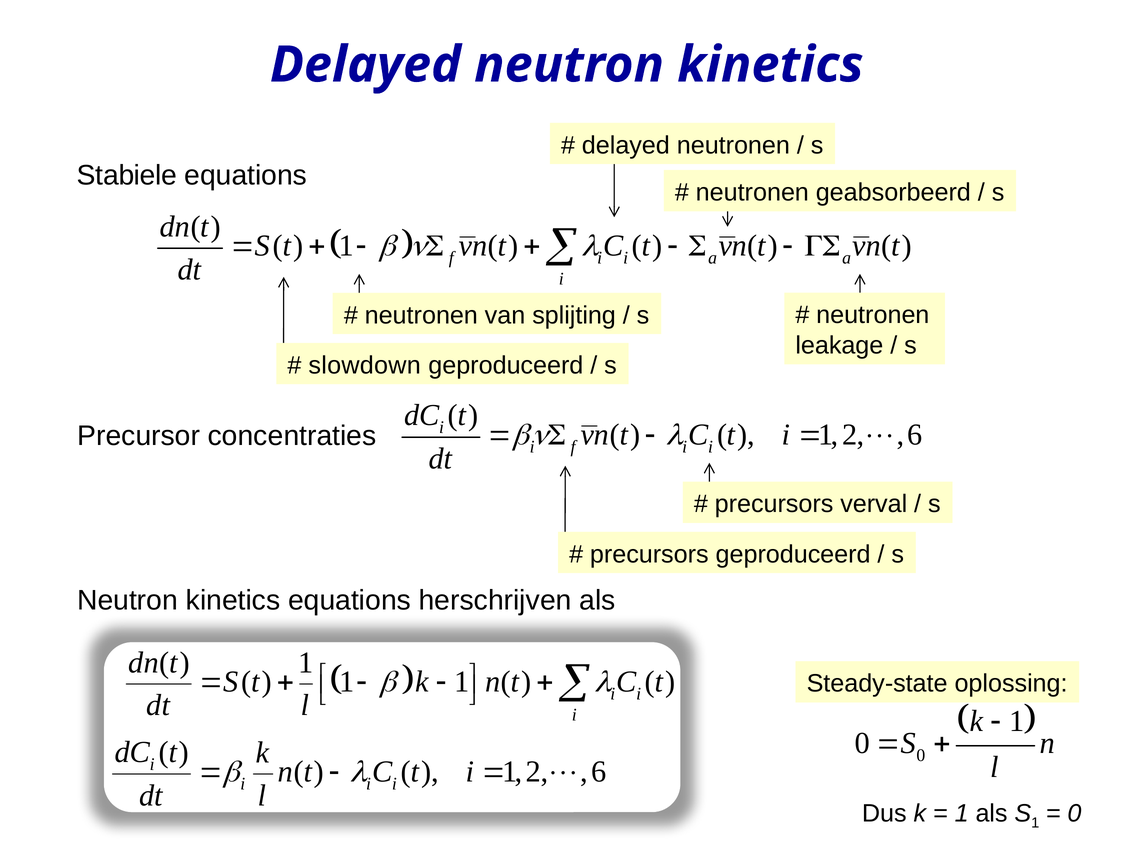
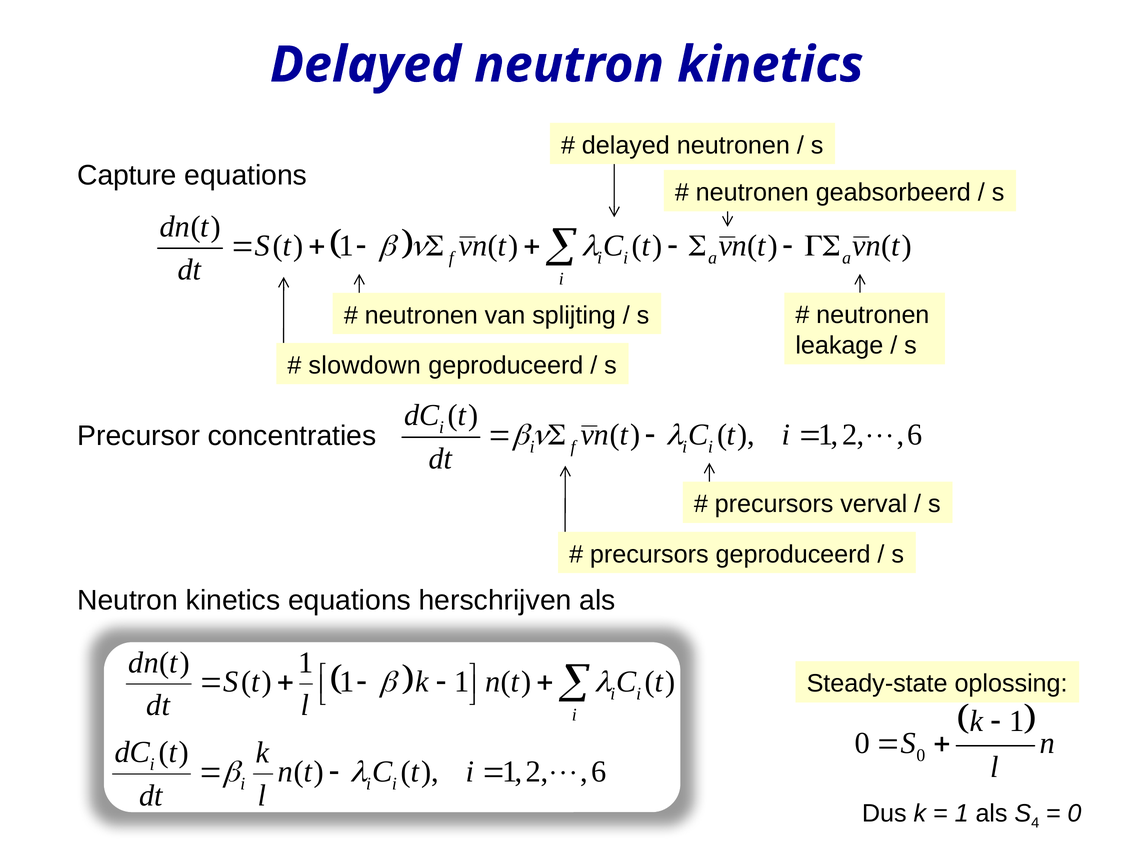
Stabiele: Stabiele -> Capture
S 1: 1 -> 4
